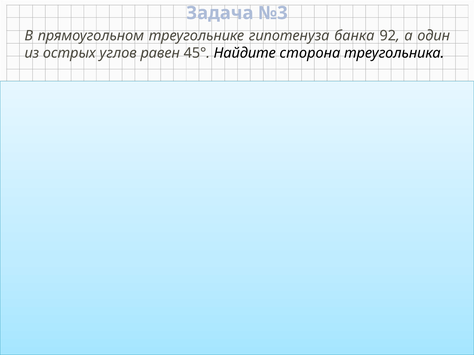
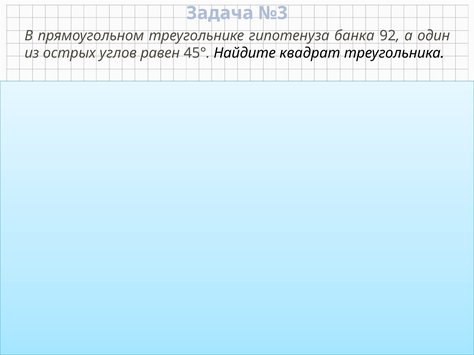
сторона: сторона -> квадрат
